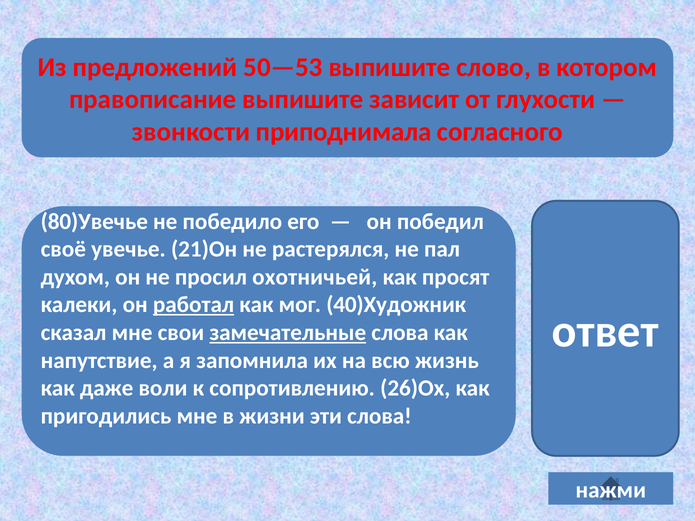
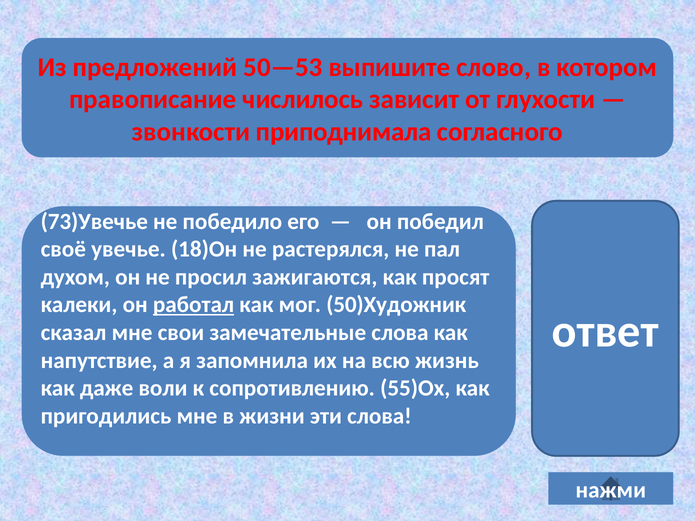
правописание выпишите: выпишите -> числилось
80)Увечье: 80)Увечье -> 73)Увечье
21)Он: 21)Он -> 18)Он
охотничьей: охотничьей -> зажигаются
40)Художник: 40)Художник -> 50)Художник
замечательные underline: present -> none
26)Ох: 26)Ох -> 55)Ох
